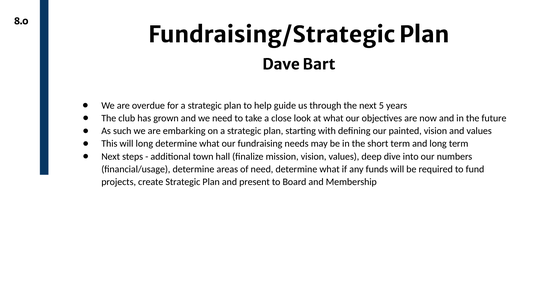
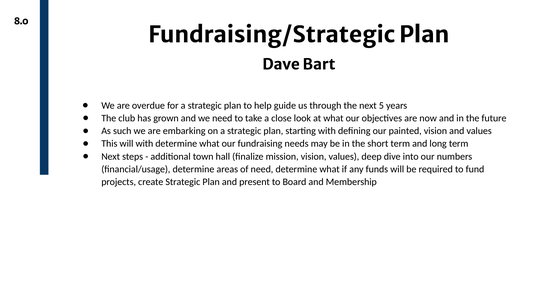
will long: long -> with
